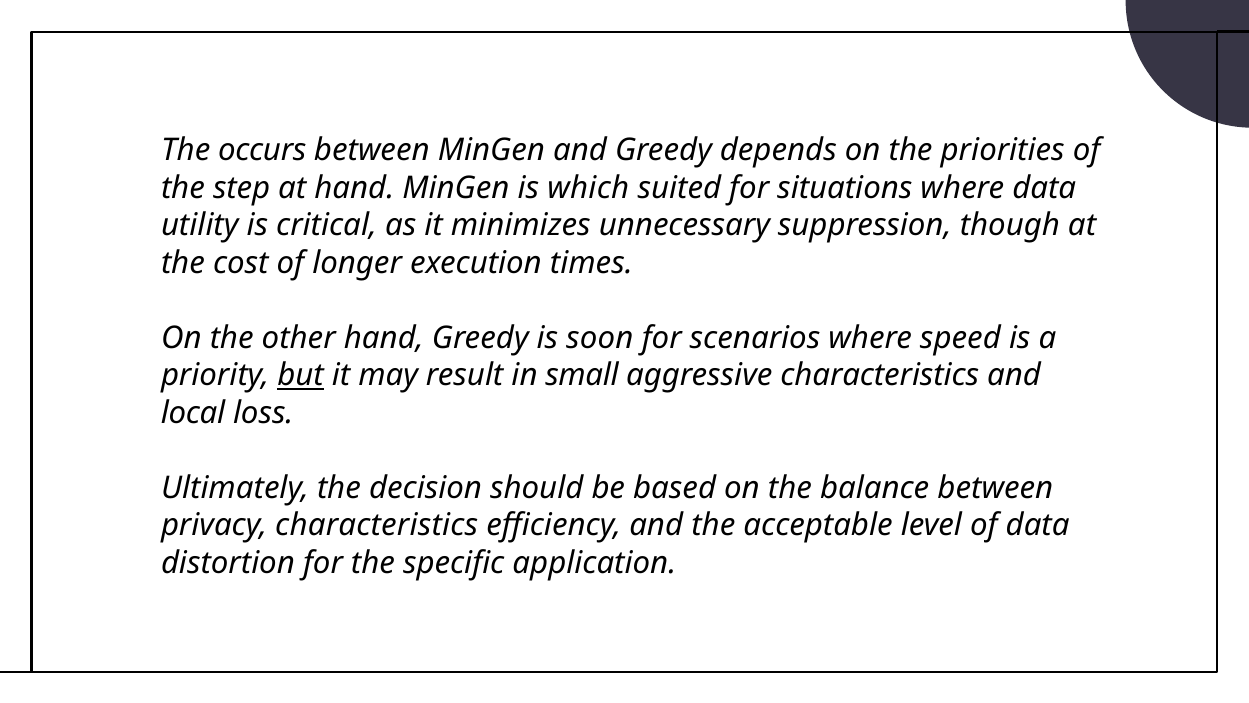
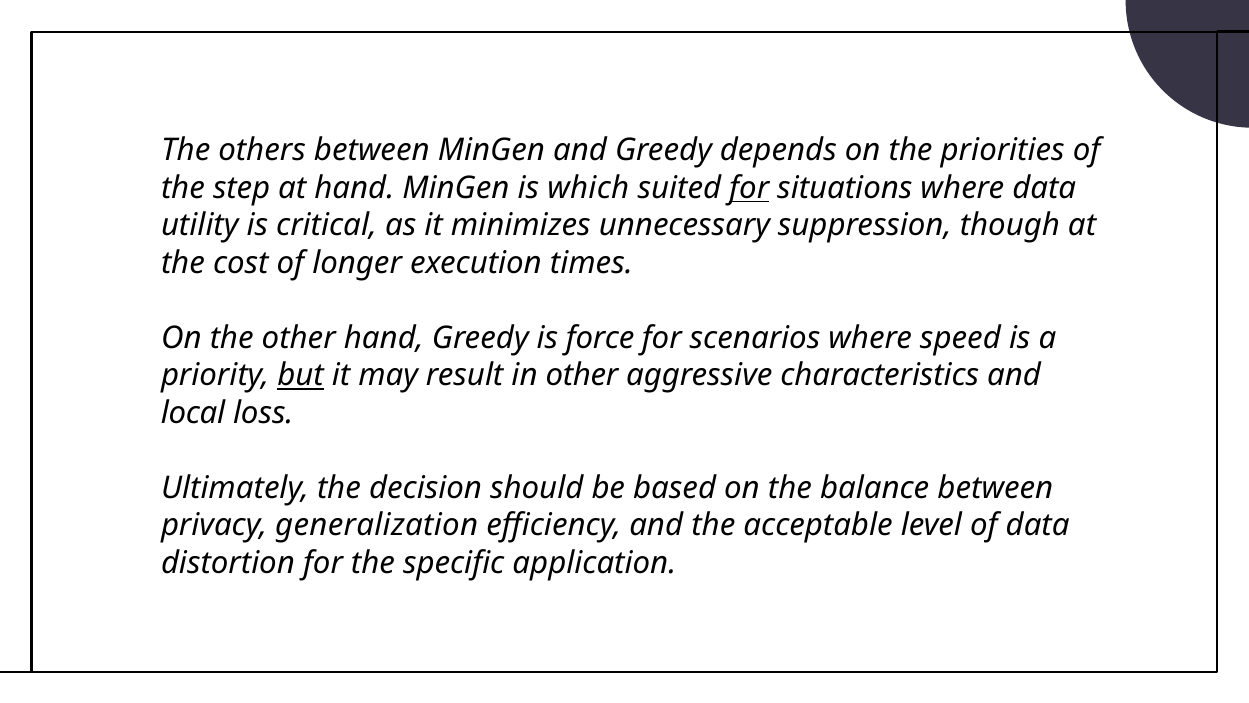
occurs: occurs -> others
for at (749, 188) underline: none -> present
soon: soon -> force
in small: small -> other
privacy characteristics: characteristics -> generalization
